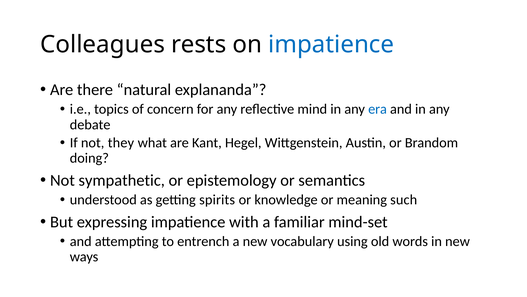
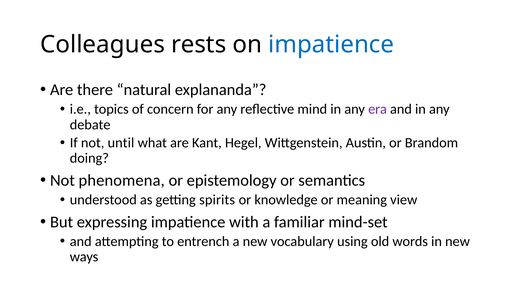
era colour: blue -> purple
they: they -> until
sympathetic: sympathetic -> phenomena
such: such -> view
